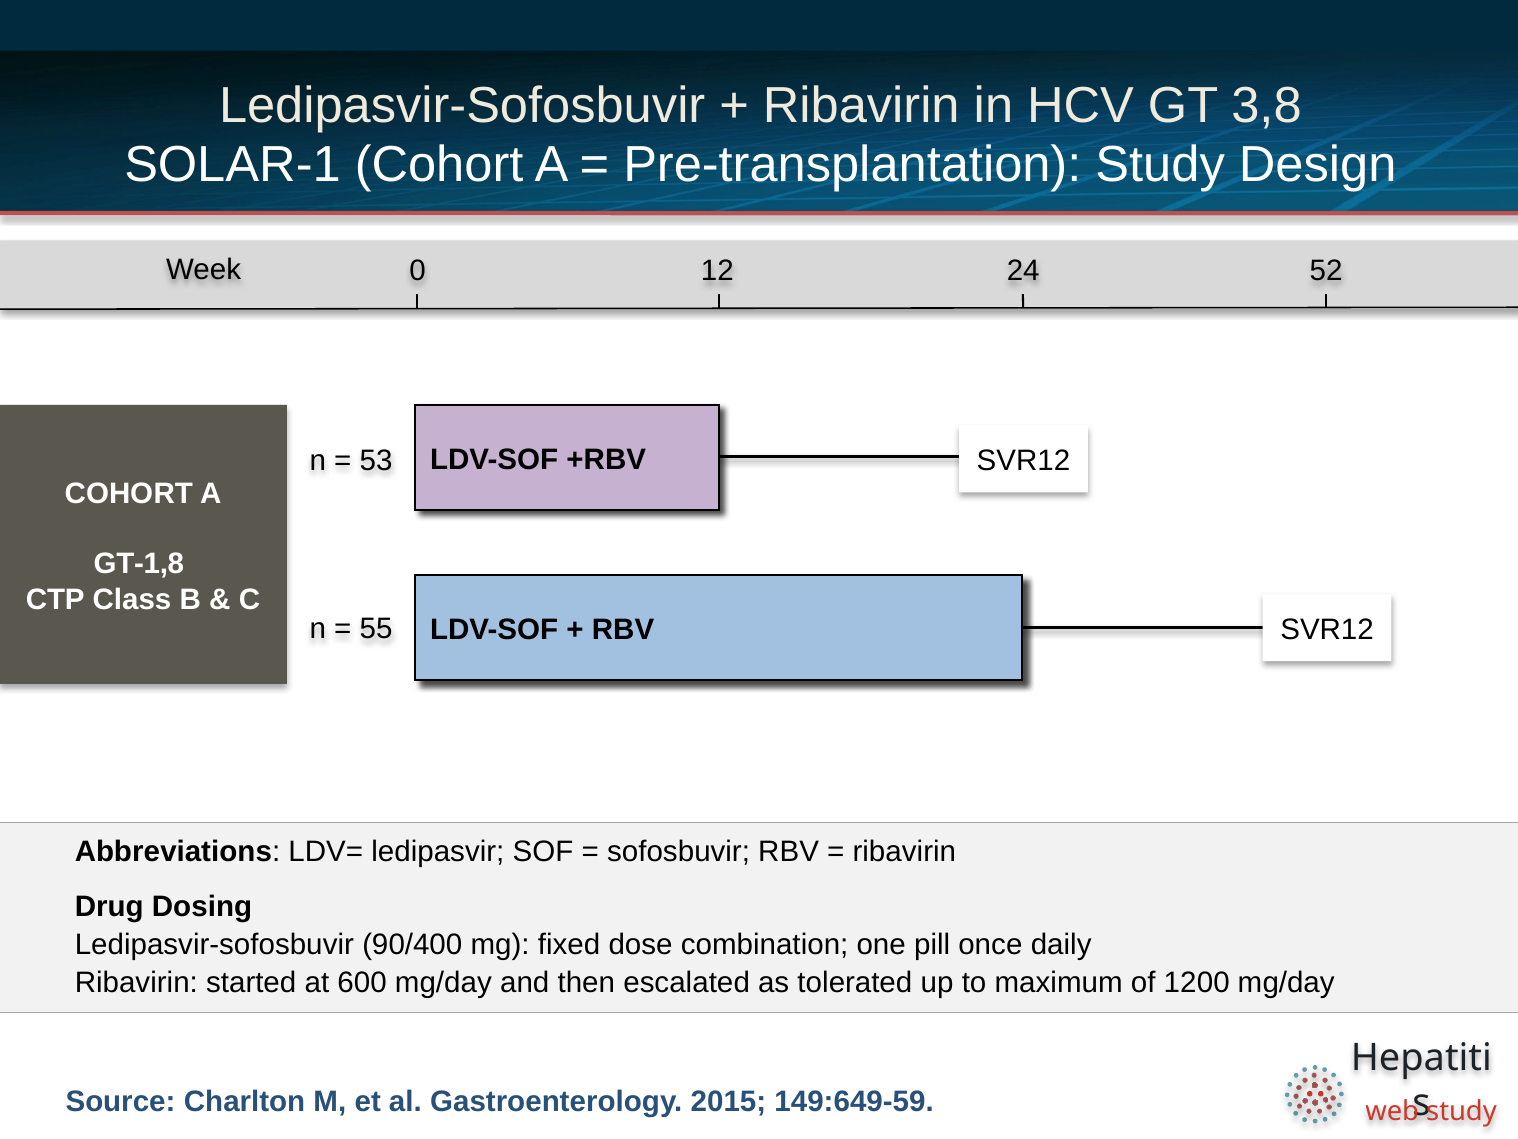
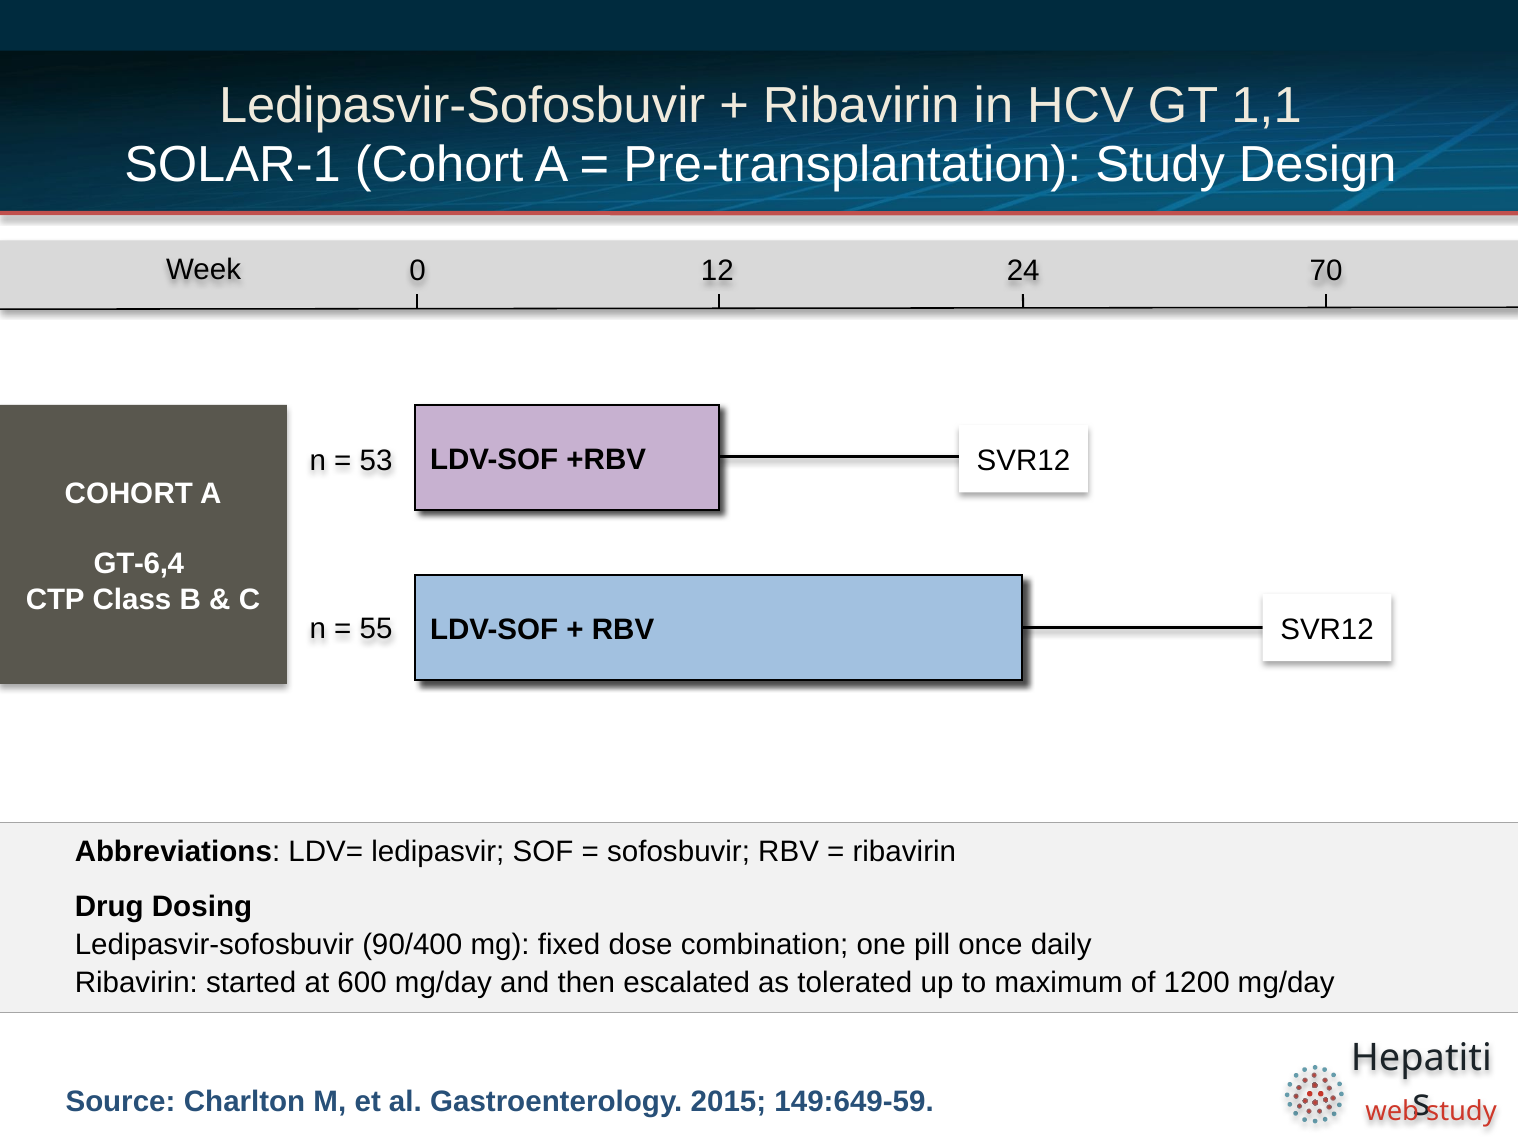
3,8: 3,8 -> 1,1
52: 52 -> 70
GT-1,8: GT-1,8 -> GT-6,4
